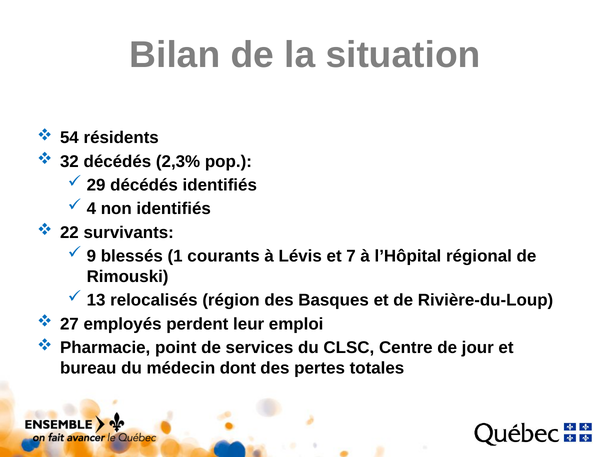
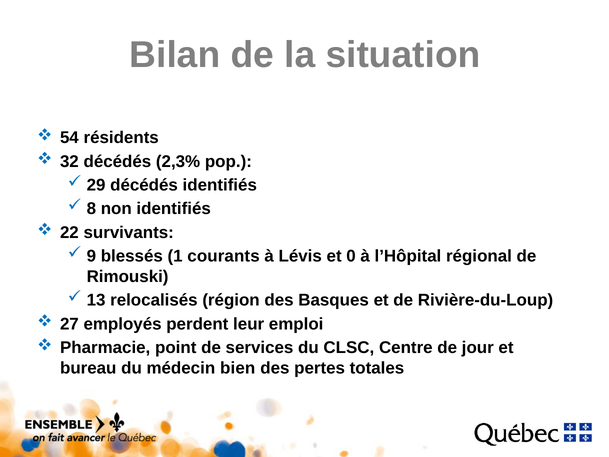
4: 4 -> 8
7: 7 -> 0
dont: dont -> bien
